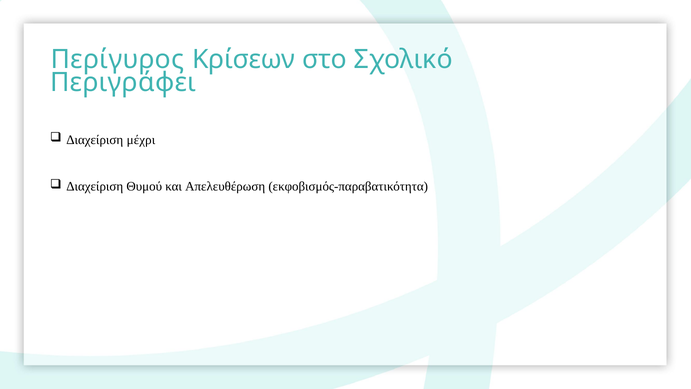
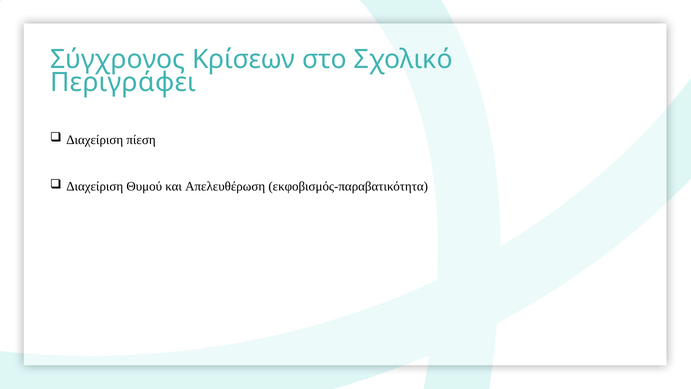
Περίγυρος: Περίγυρος -> Σύγχρονος
μέχρι: μέχρι -> πίεση
